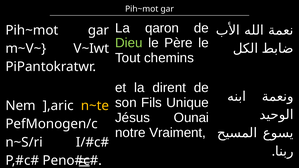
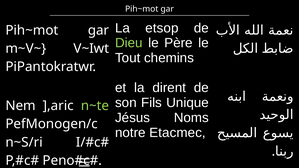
qaron: qaron -> etsop
n~te colour: yellow -> light green
Ounai: Ounai -> Noms
Vraiment: Vraiment -> Etacmec
